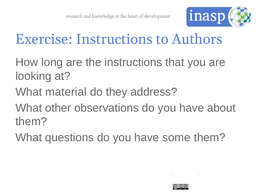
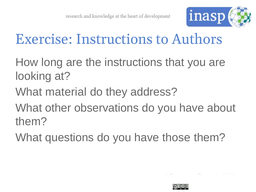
some: some -> those
